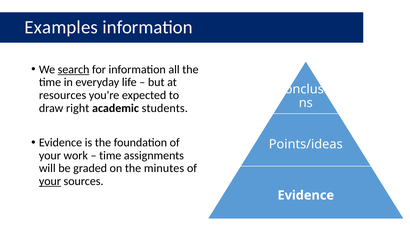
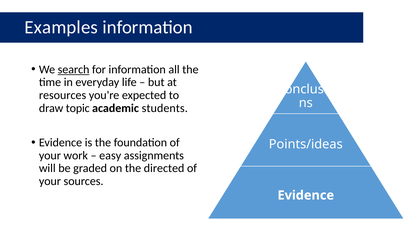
right: right -> topic
time at (110, 155): time -> easy
minutes: minutes -> directed
your at (50, 181) underline: present -> none
